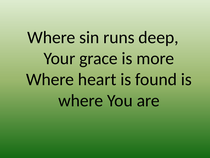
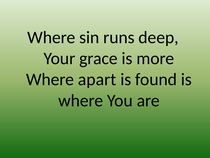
heart: heart -> apart
